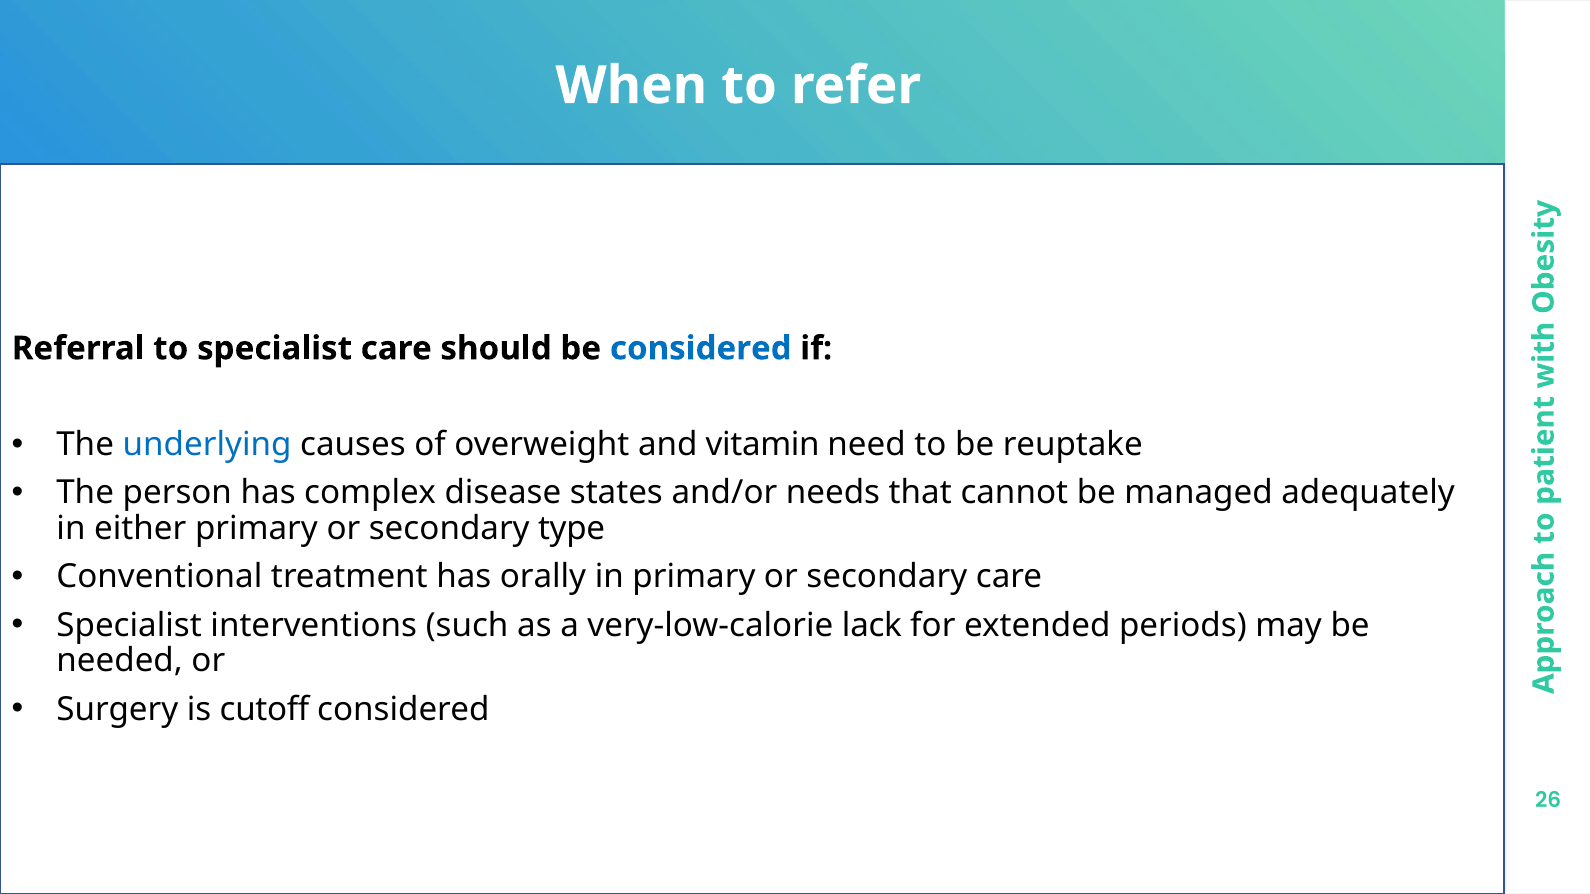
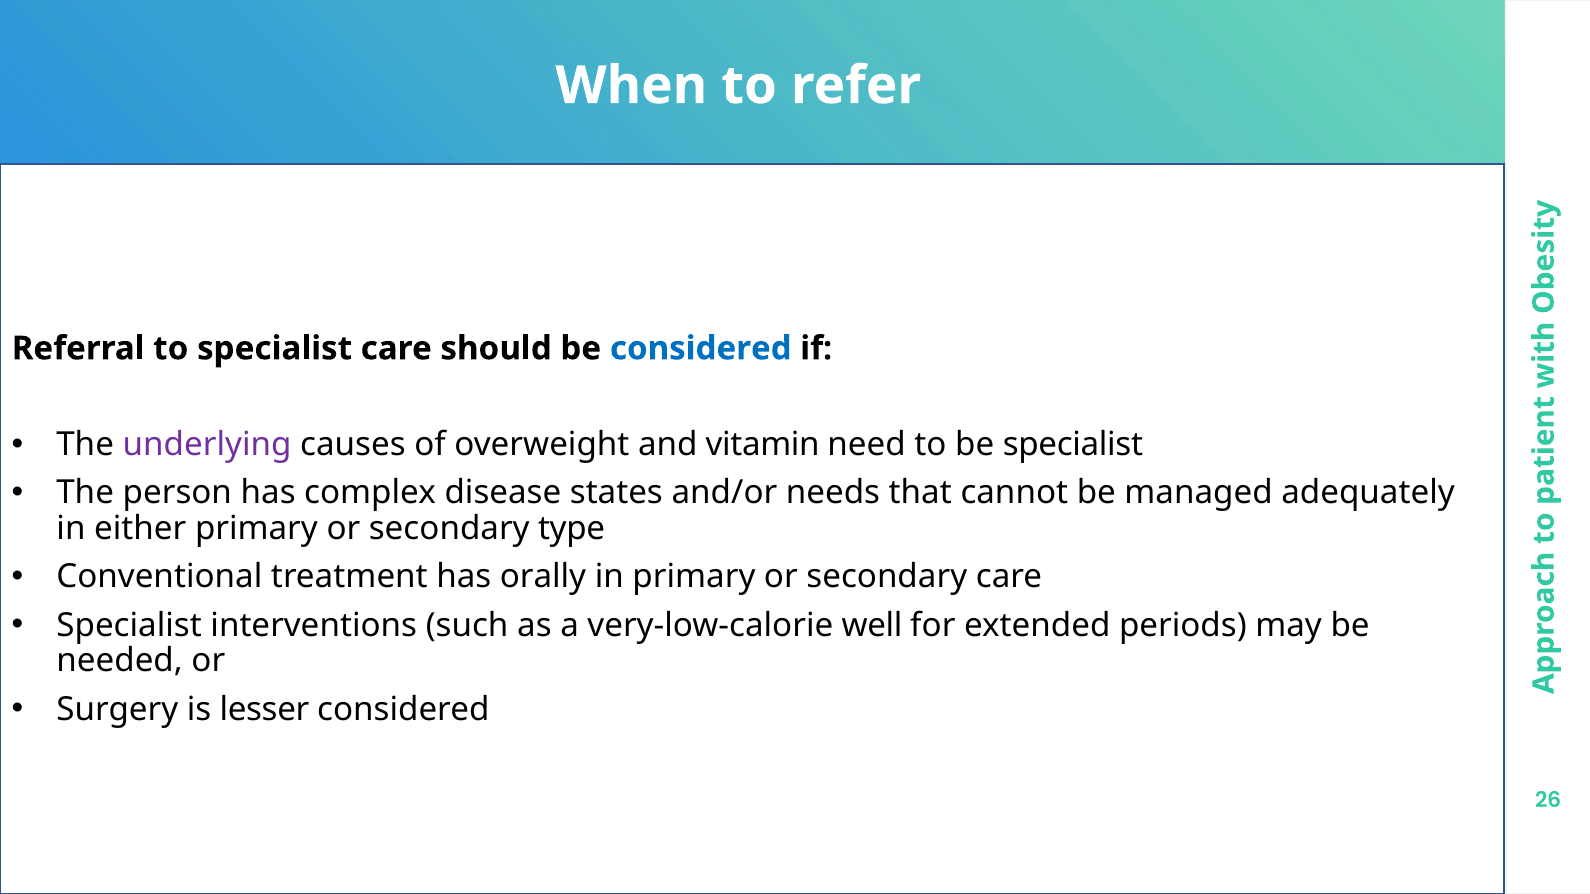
underlying colour: blue -> purple
be reuptake: reuptake -> specialist
lack: lack -> well
cutoff: cutoff -> lesser
